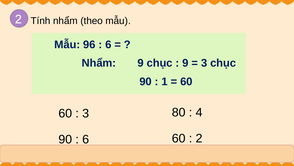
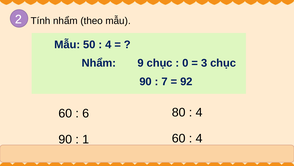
96: 96 -> 50
6 at (108, 45): 6 -> 4
9 at (185, 63): 9 -> 0
1: 1 -> 7
60 at (186, 82): 60 -> 92
3 at (86, 113): 3 -> 6
2 at (199, 138): 2 -> 4
6 at (86, 139): 6 -> 1
